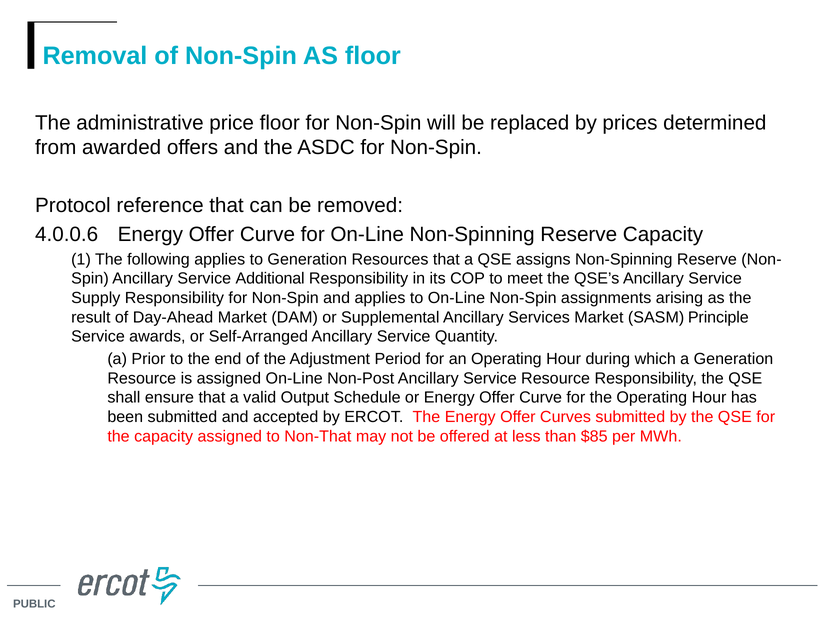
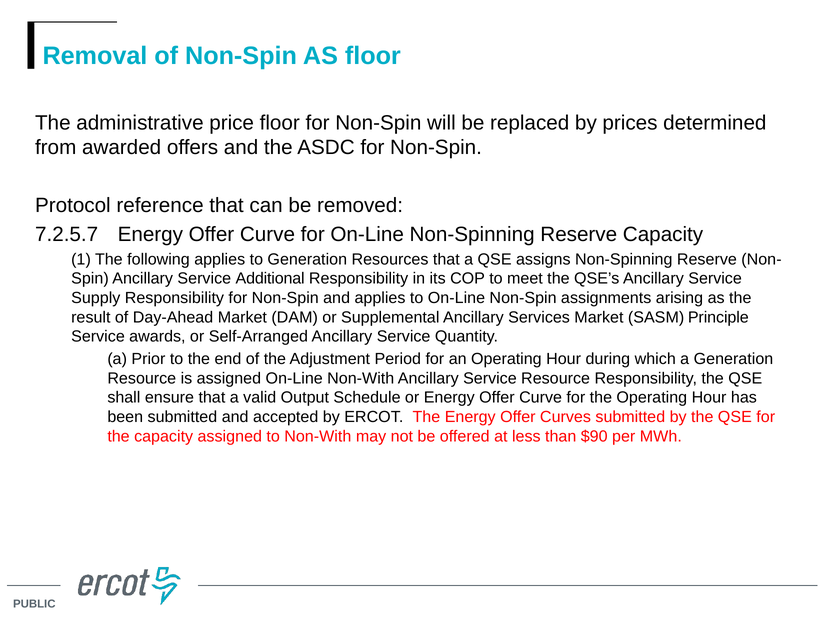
4.0.0.6: 4.0.0.6 -> 7.2.5.7
On-Line Non-Post: Non-Post -> Non-With
to Non-That: Non-That -> Non-With
$85: $85 -> $90
